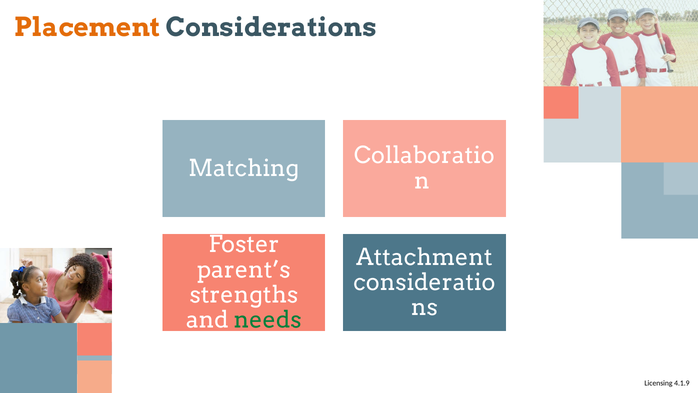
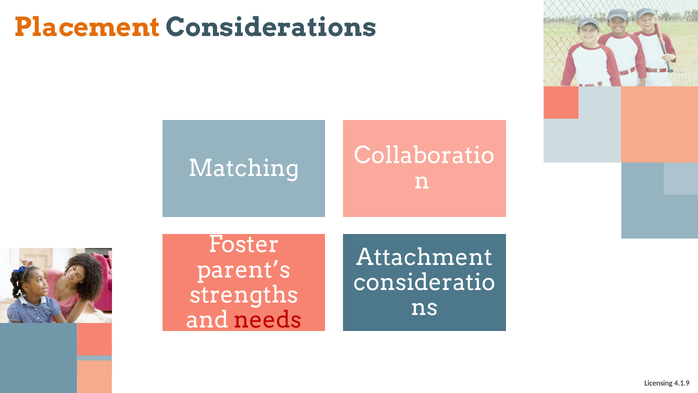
needs colour: green -> red
